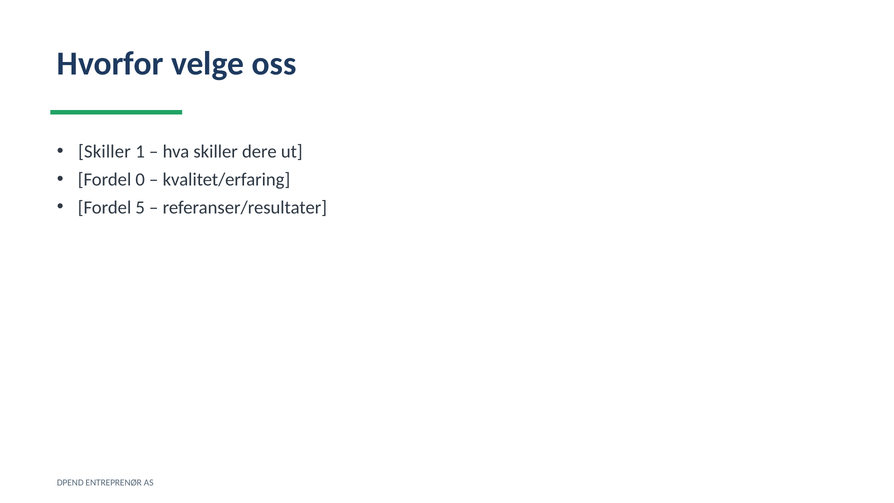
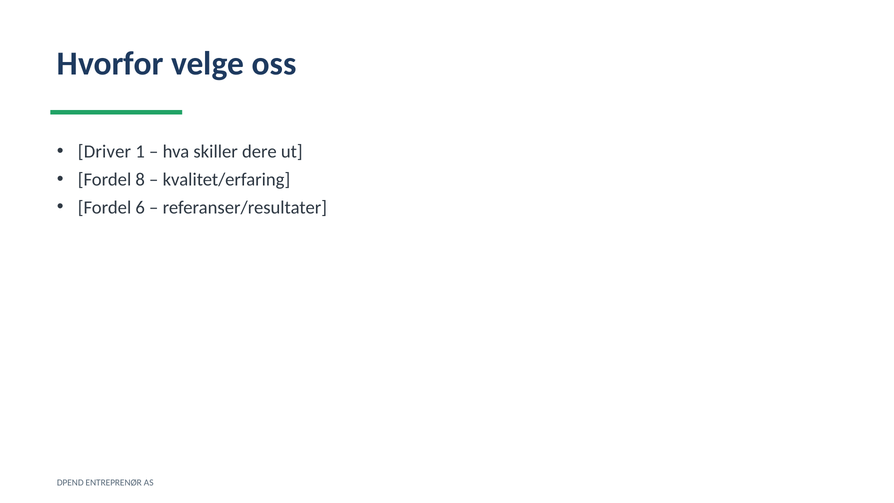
Skiller at (104, 151): Skiller -> Driver
0: 0 -> 8
5: 5 -> 6
